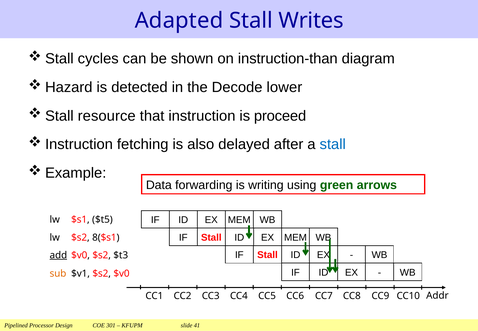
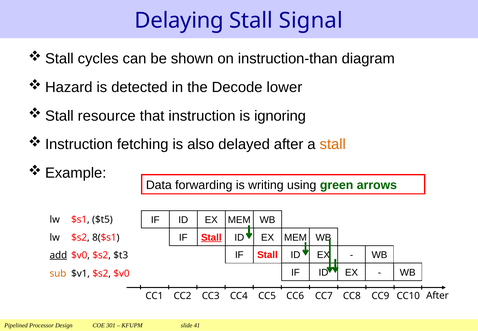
Adapted: Adapted -> Delaying
Writes: Writes -> Signal
proceed: proceed -> ignoring
stall at (333, 144) colour: blue -> orange
Stall at (211, 237) underline: none -> present
Addr at (437, 295): Addr -> After
